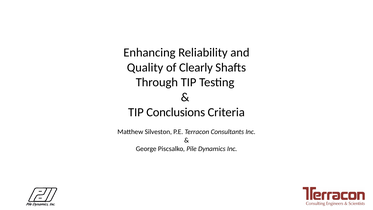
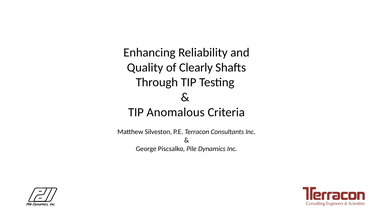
Conclusions: Conclusions -> Anomalous
